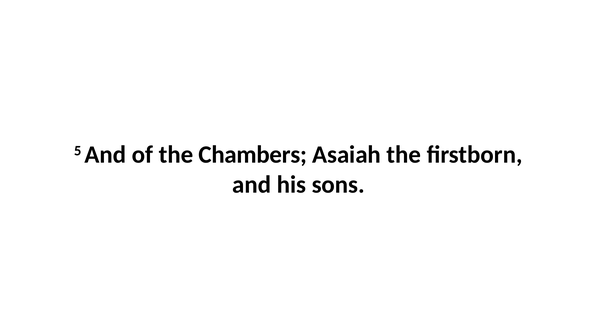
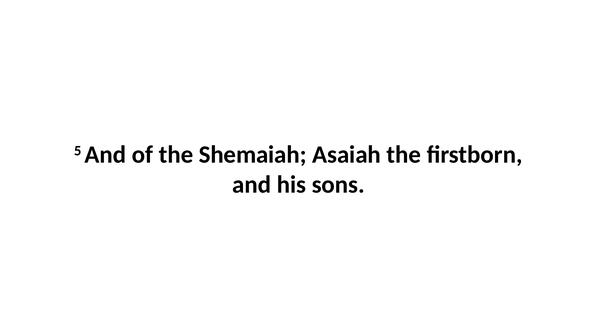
Chambers: Chambers -> Shemaiah
